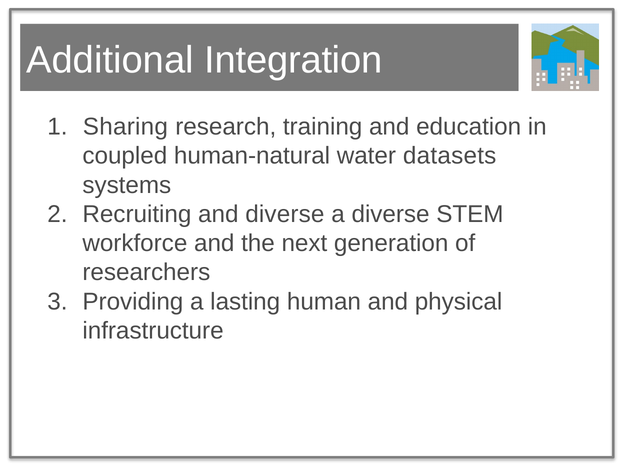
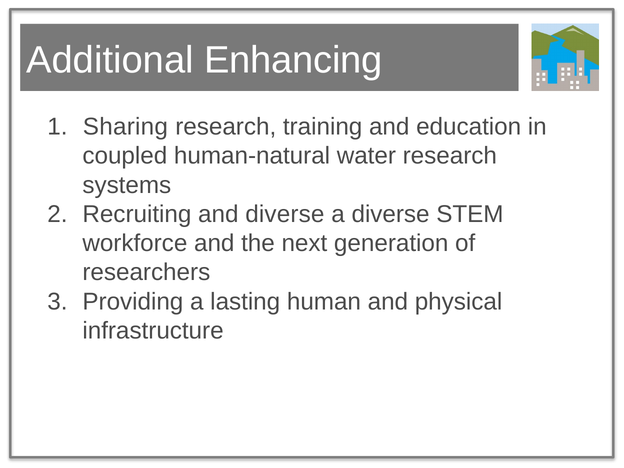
Integration: Integration -> Enhancing
water datasets: datasets -> research
